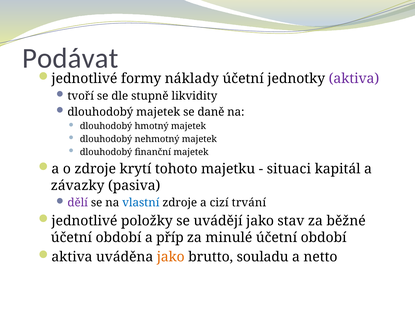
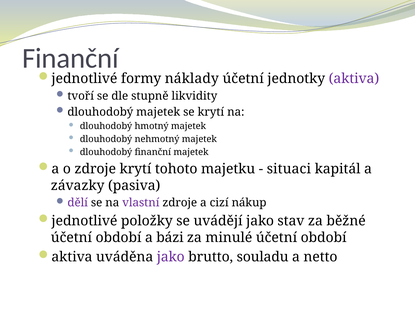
Podávat at (70, 58): Podávat -> Finanční
se daně: daně -> krytí
vlastní colour: blue -> purple
trvání: trvání -> nákup
příp: příp -> bázi
jako at (171, 257) colour: orange -> purple
